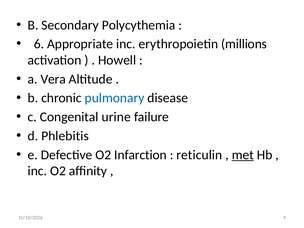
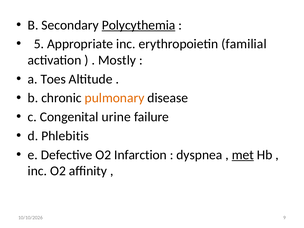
Polycythemia underline: none -> present
6: 6 -> 5
millions: millions -> familial
Howell: Howell -> Mostly
Vera: Vera -> Toes
pulmonary colour: blue -> orange
reticulin: reticulin -> dyspnea
